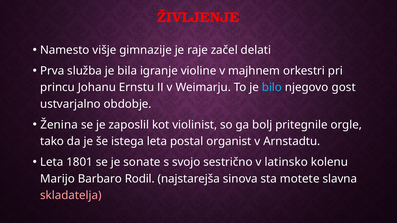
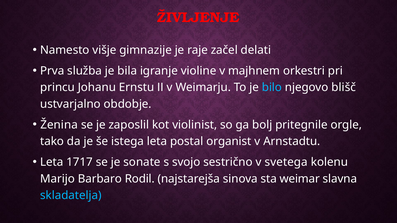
gost: gost -> blišč
1801: 1801 -> 1717
latinsko: latinsko -> svetega
motete: motete -> weimar
skladatelja colour: pink -> light blue
